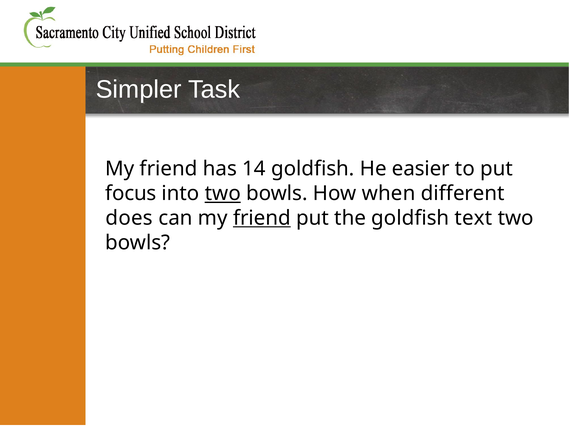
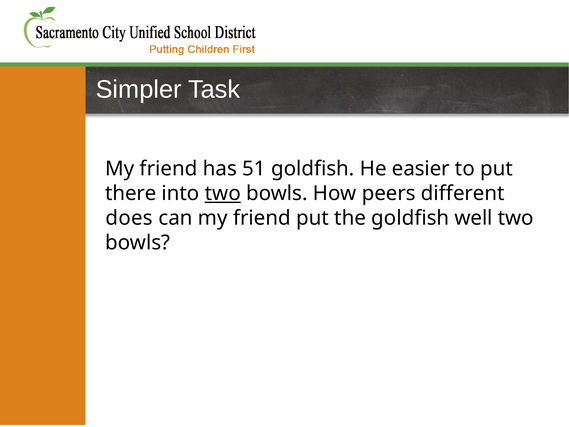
14: 14 -> 51
focus: focus -> there
when: when -> peers
friend at (262, 218) underline: present -> none
text: text -> well
